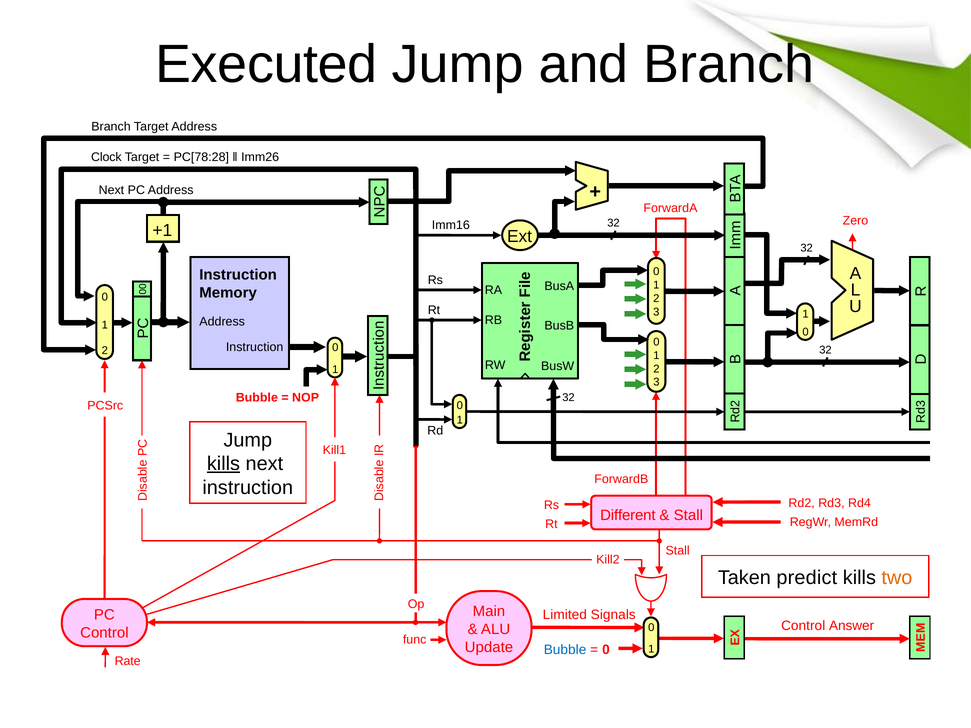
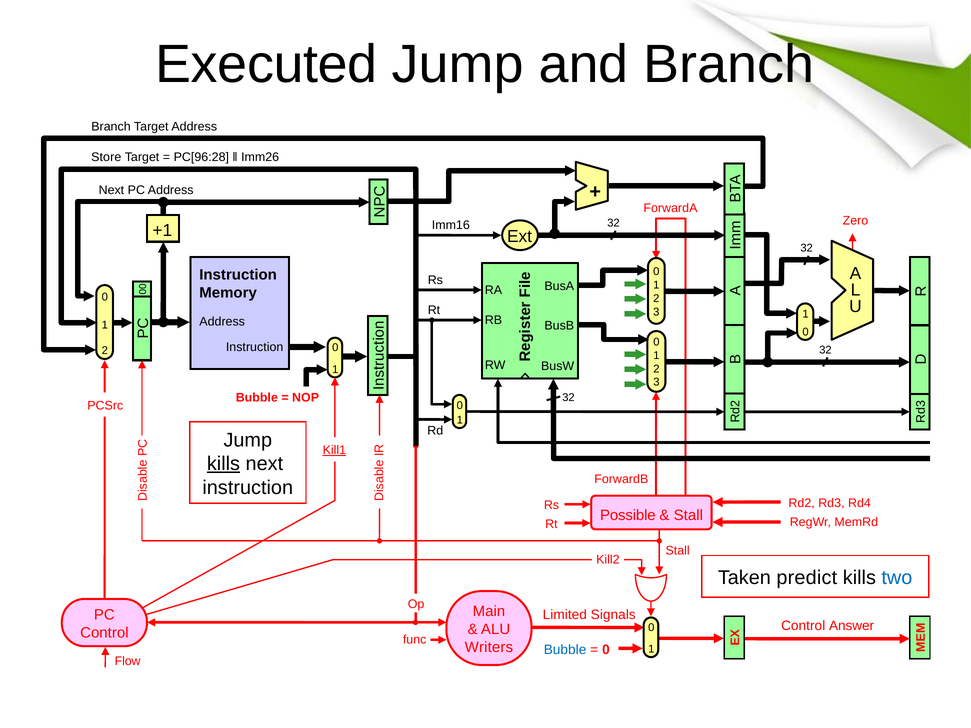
Clock: Clock -> Store
PC[78:28: PC[78:28 -> PC[96:28
Kill1 underline: none -> present
Different: Different -> Possible
two colour: orange -> blue
Update: Update -> Writers
Rate: Rate -> Flow
